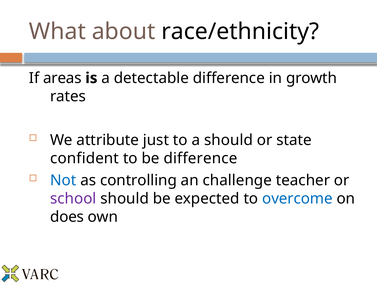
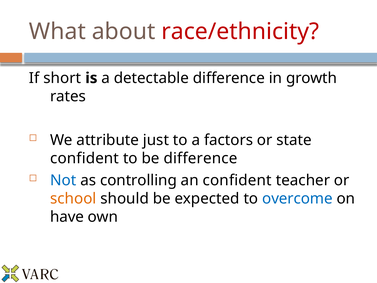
race/ethnicity colour: black -> red
areas: areas -> short
a should: should -> factors
an challenge: challenge -> confident
school colour: purple -> orange
does: does -> have
